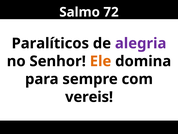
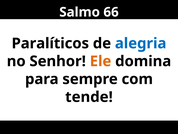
72: 72 -> 66
alegria colour: purple -> blue
vereis: vereis -> tende
